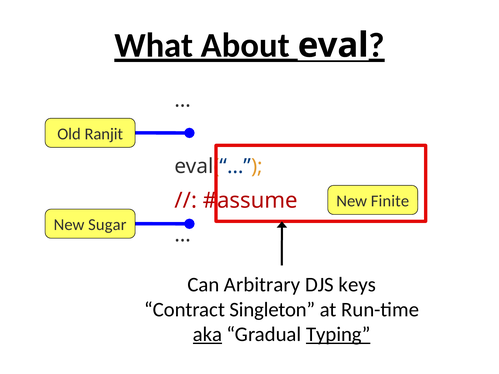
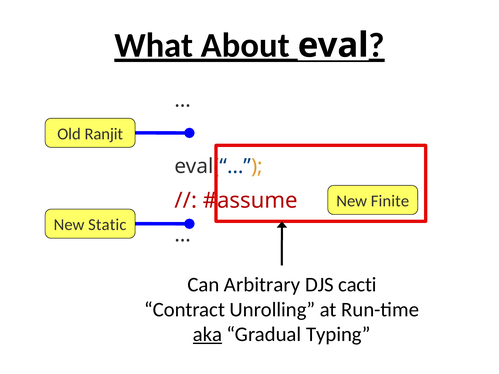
Sugar: Sugar -> Static
keys: keys -> cacti
Singleton: Singleton -> Unrolling
Typing underline: present -> none
